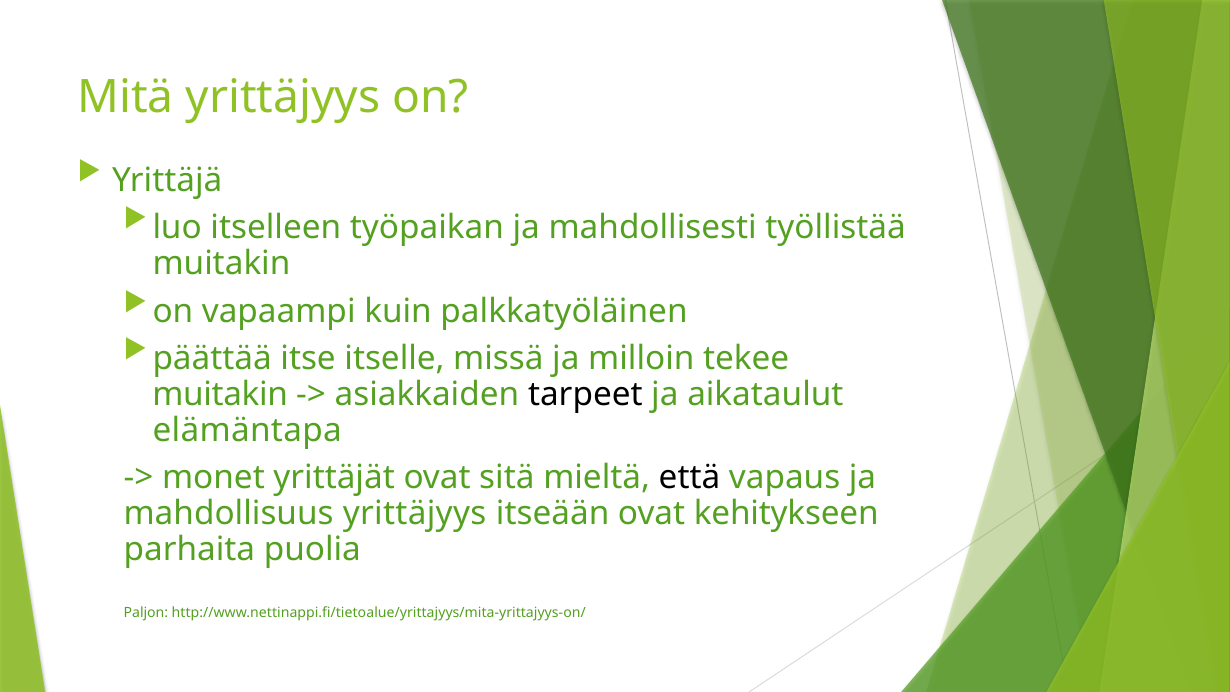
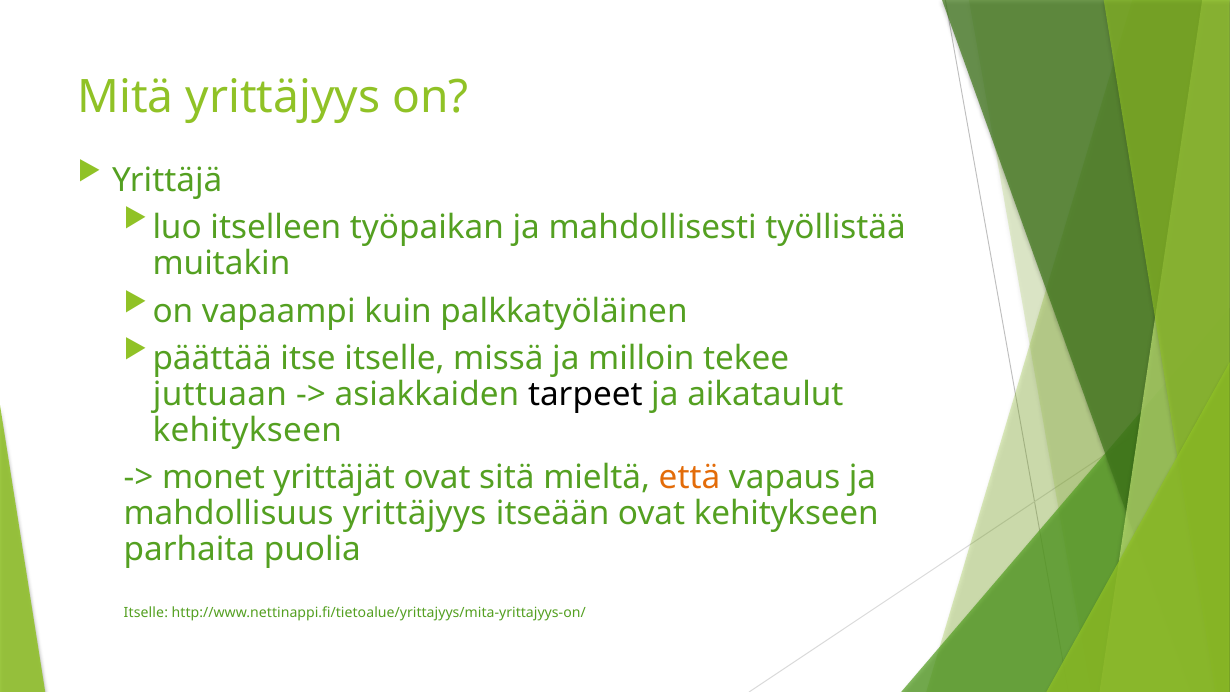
muitakin at (220, 394): muitakin -> juttuaan
elämäntapa at (247, 430): elämäntapa -> kehitykseen
että colour: black -> orange
Paljon at (146, 613): Paljon -> Itselle
